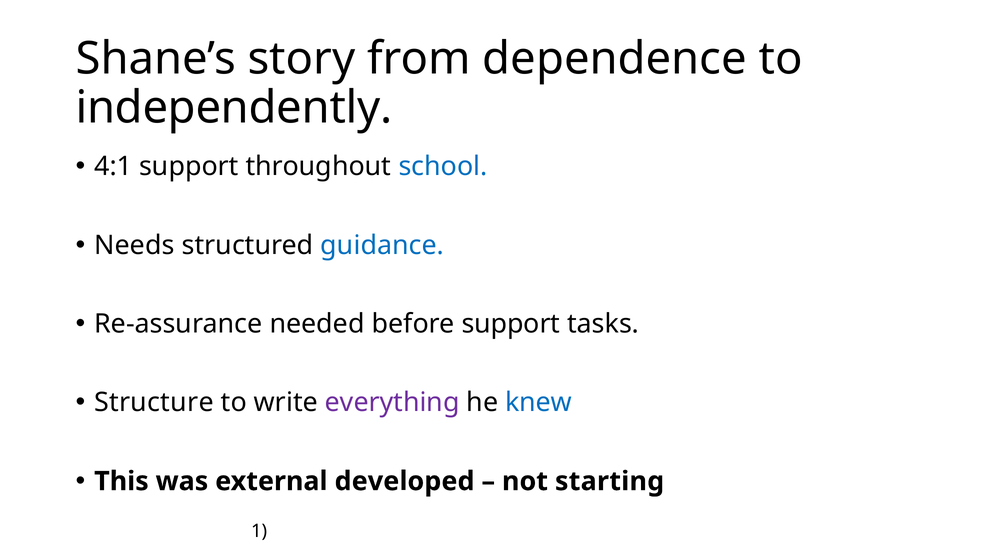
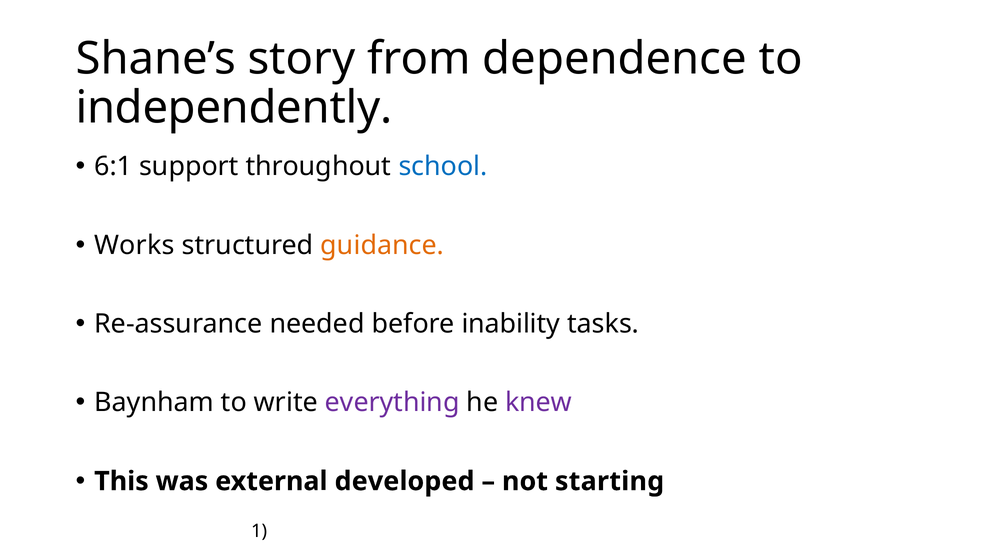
4:1: 4:1 -> 6:1
Needs: Needs -> Works
guidance colour: blue -> orange
before support: support -> inability
Structure: Structure -> Baynham
knew colour: blue -> purple
